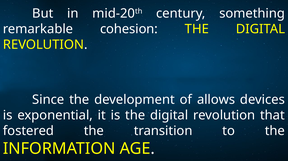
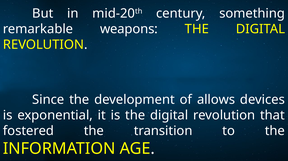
cohesion: cohesion -> weapons
